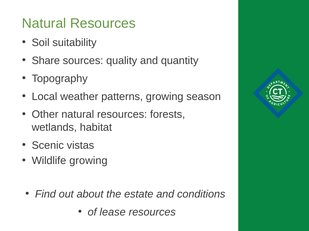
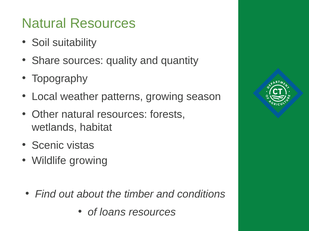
estate: estate -> timber
lease: lease -> loans
